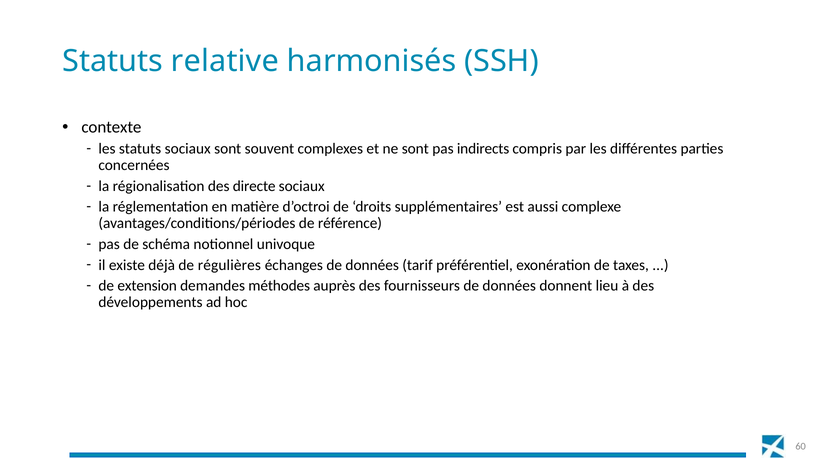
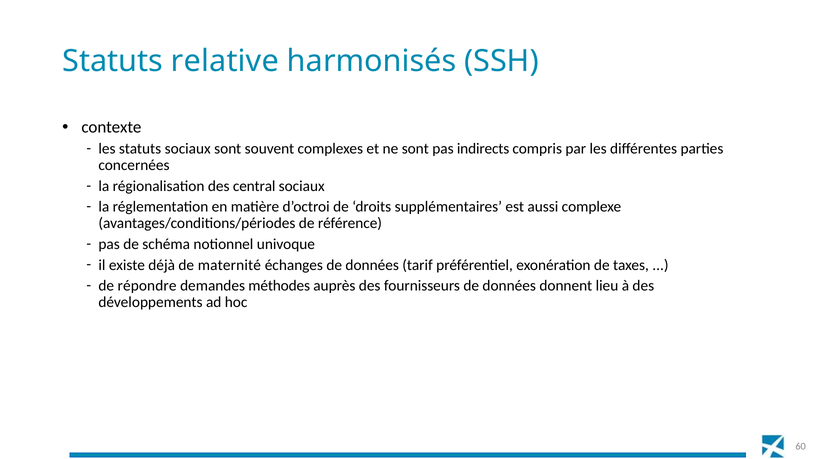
directe: directe -> central
régulières: régulières -> maternité
extension: extension -> répondre
